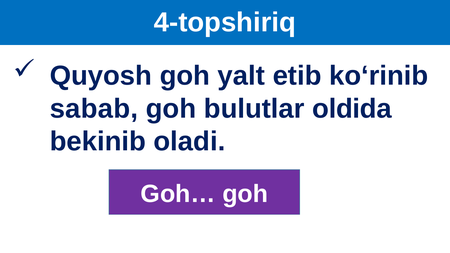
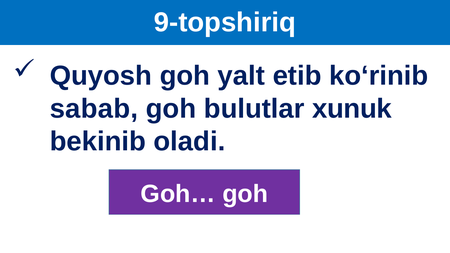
4-topshiriq: 4-topshiriq -> 9-topshiriq
oldida: oldida -> xunuk
